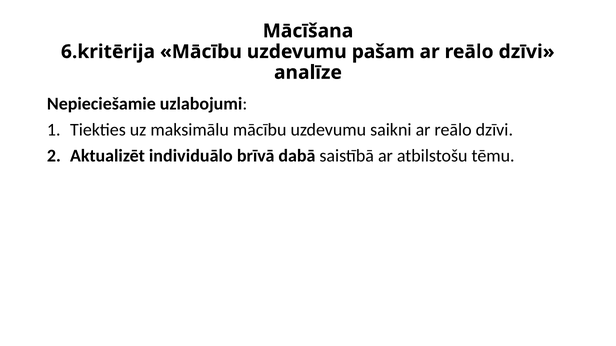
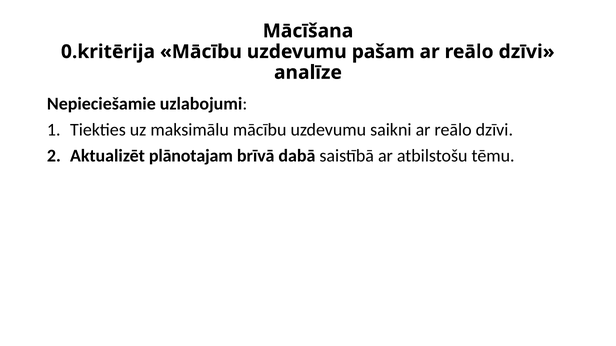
6.kritērija: 6.kritērija -> 0.kritērija
individuālo: individuālo -> plānotajam
